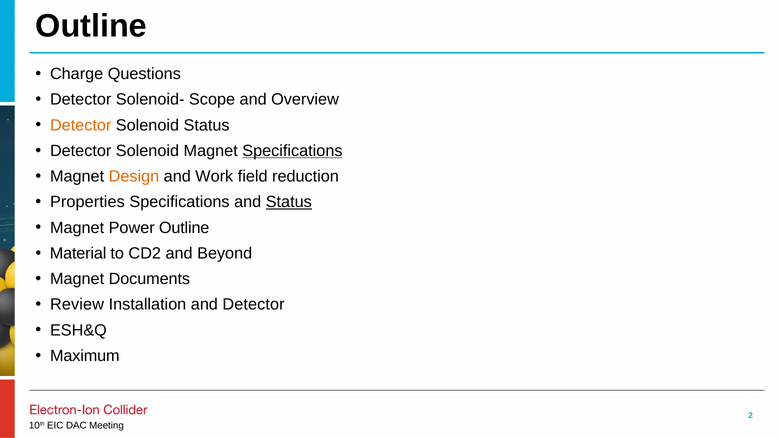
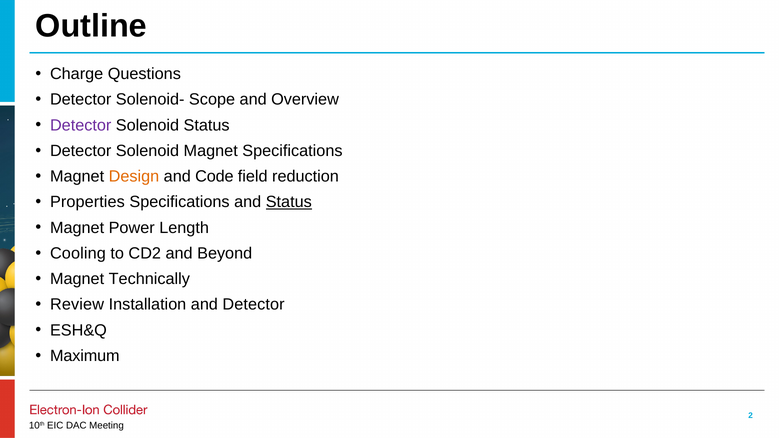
Detector at (81, 125) colour: orange -> purple
Specifications at (292, 151) underline: present -> none
Work: Work -> Code
Power Outline: Outline -> Length
Material: Material -> Cooling
Documents: Documents -> Technically
